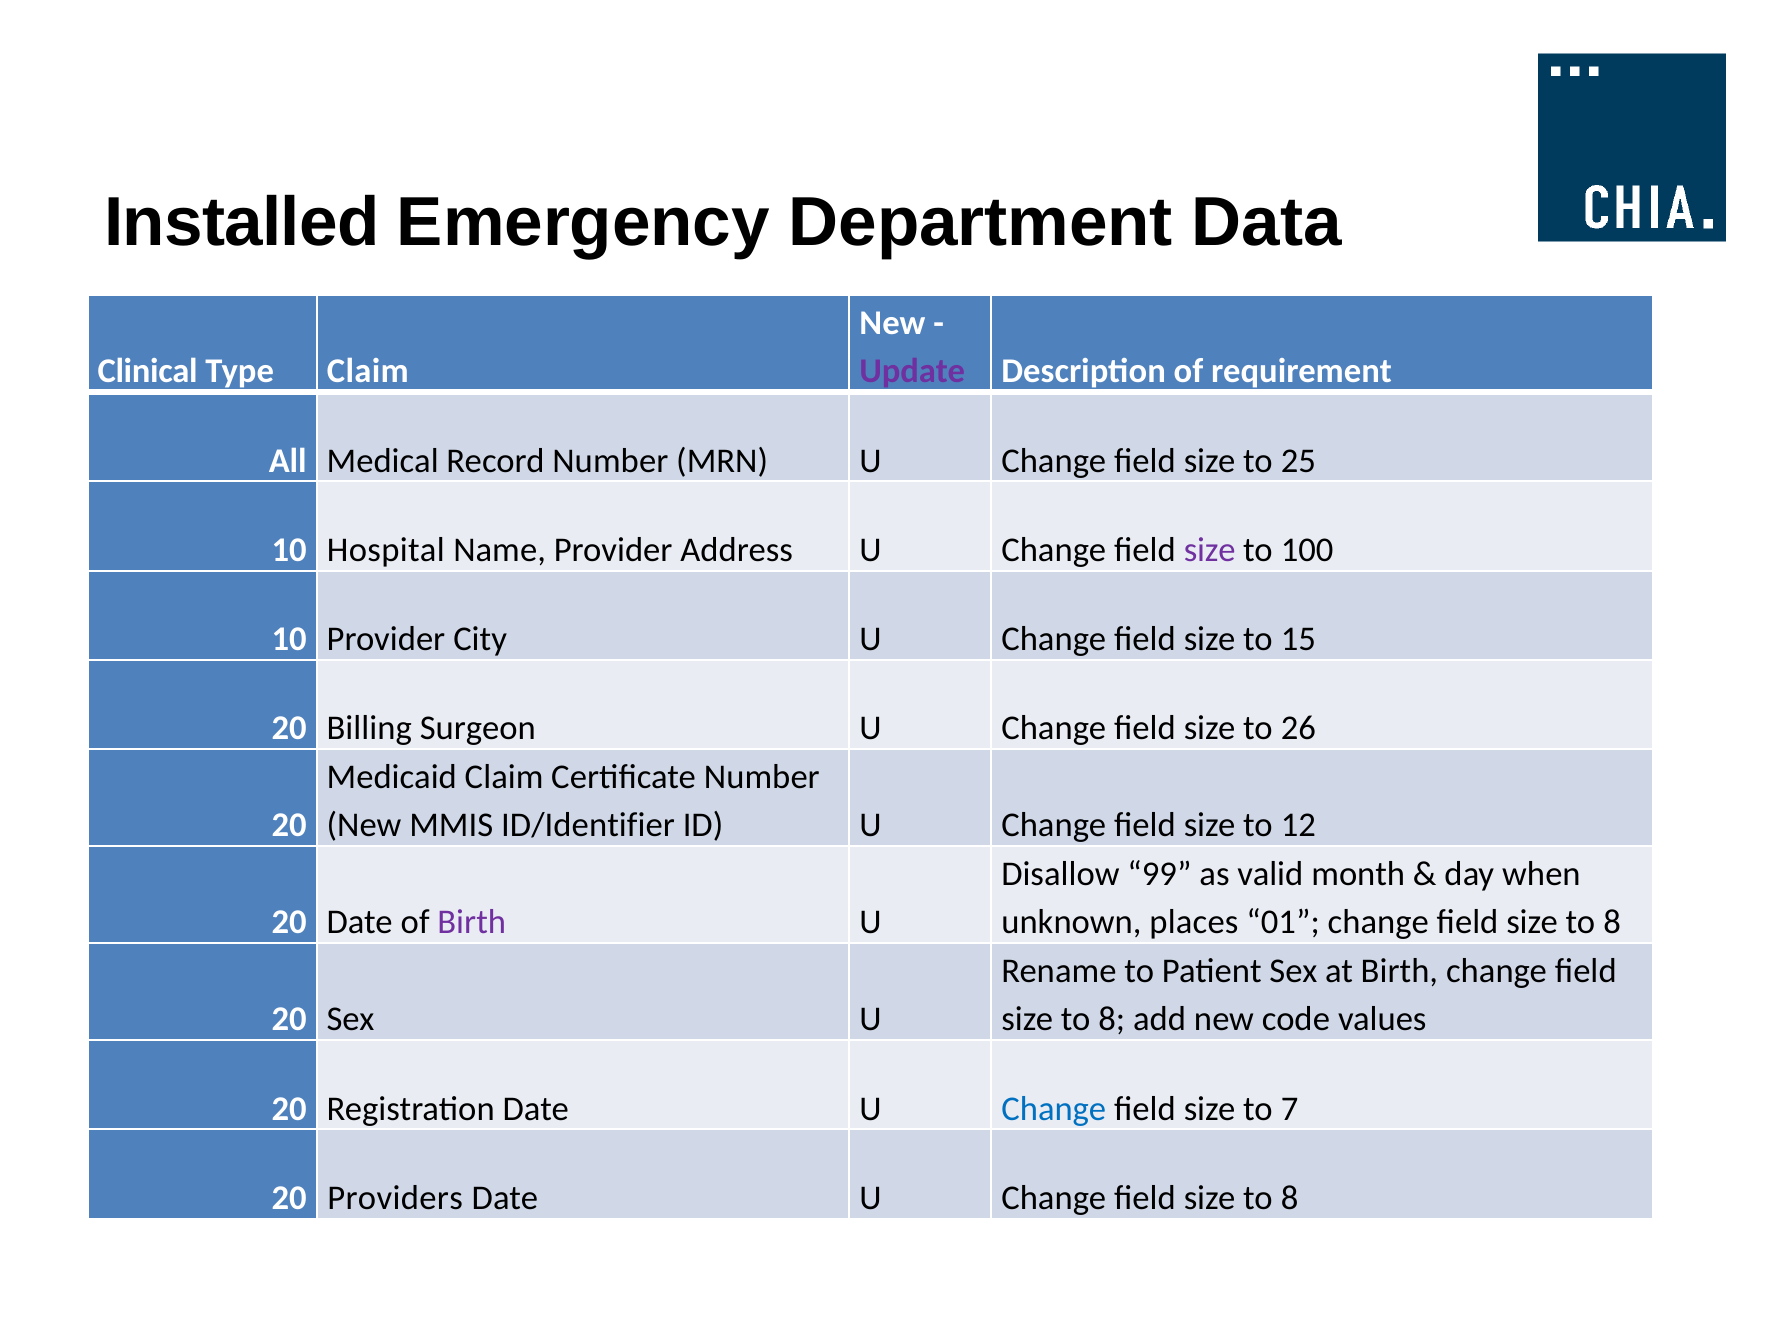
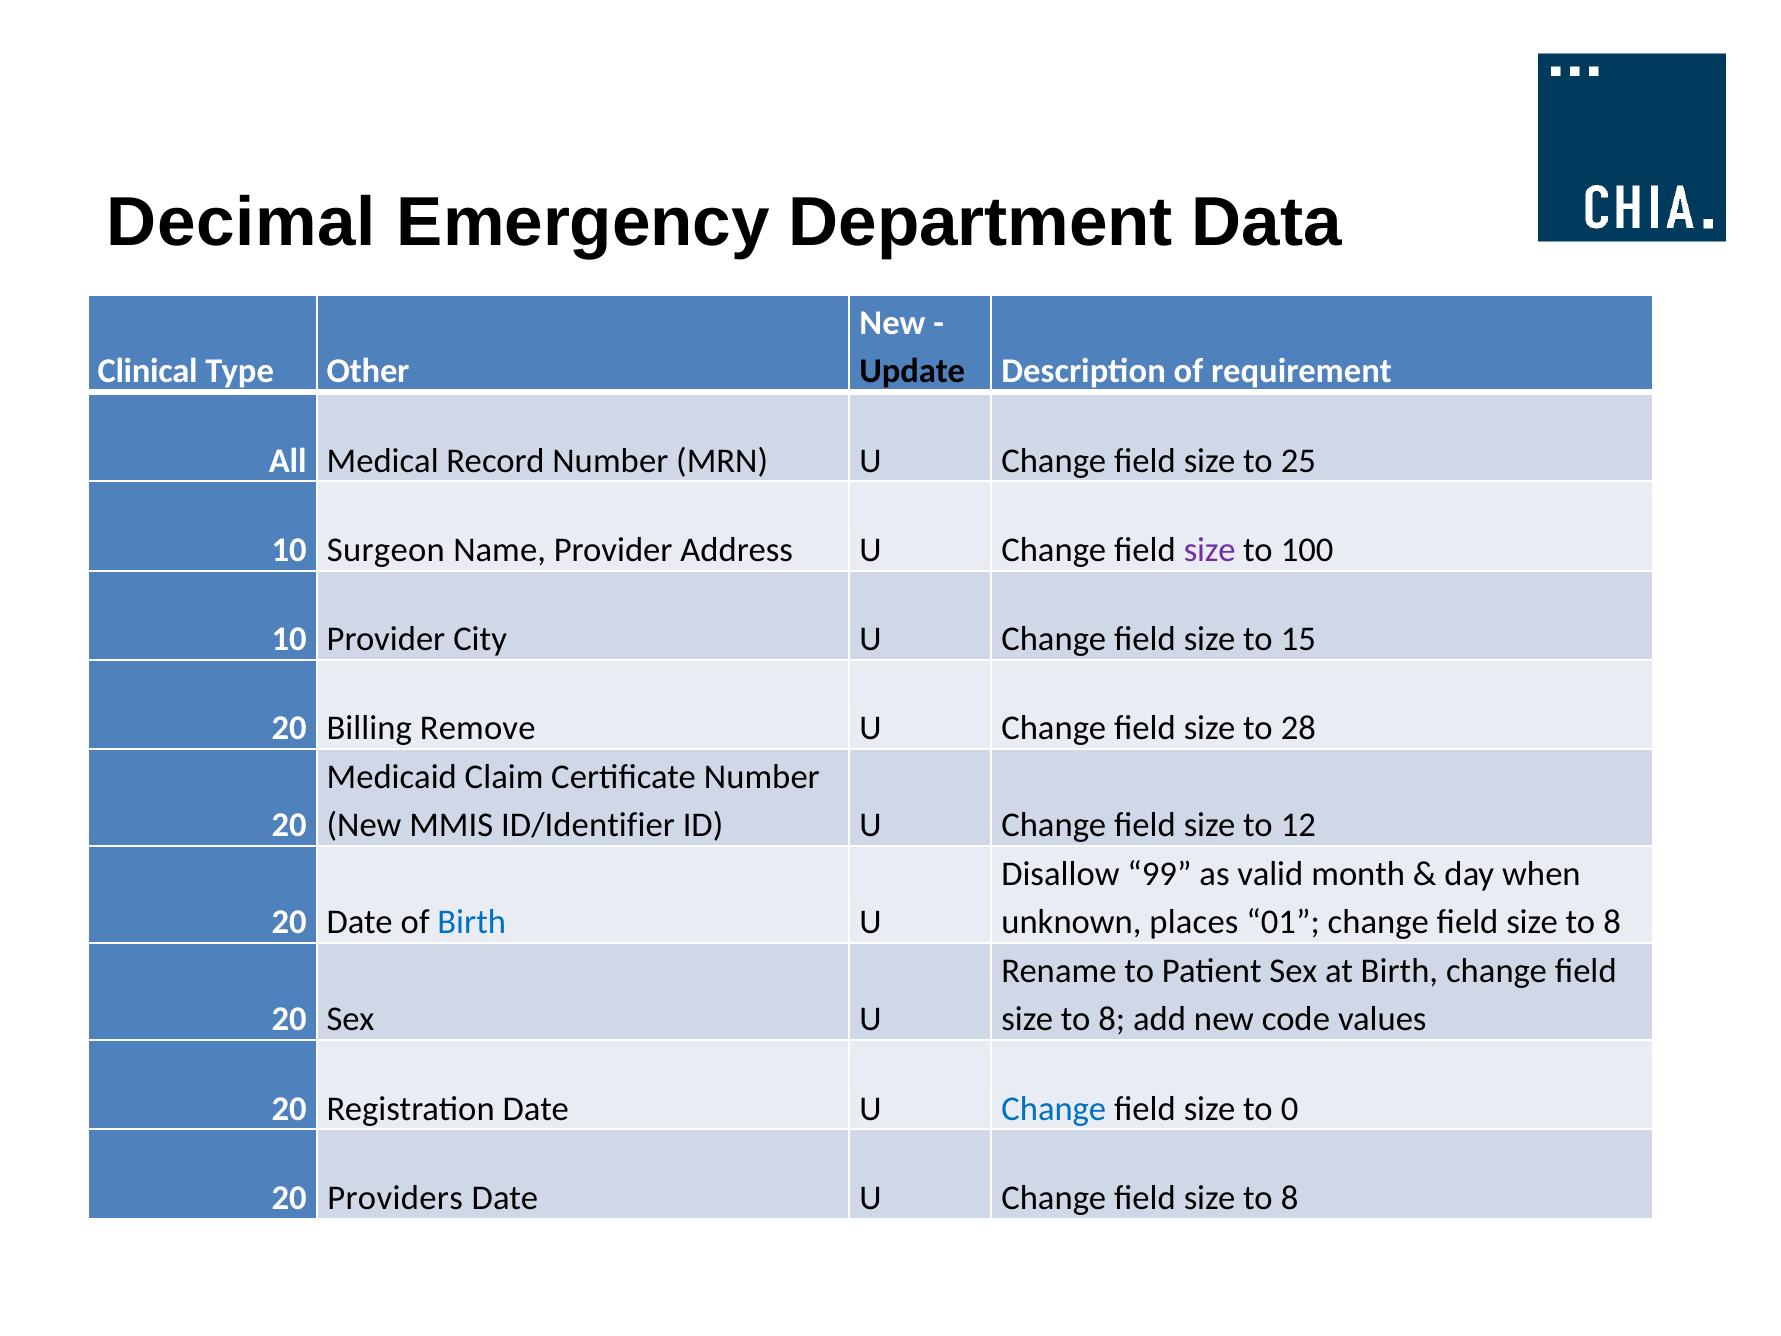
Installed: Installed -> Decimal
Type Claim: Claim -> Other
Update colour: purple -> black
Hospital: Hospital -> Surgeon
Surgeon: Surgeon -> Remove
26: 26 -> 28
Birth at (472, 922) colour: purple -> blue
7: 7 -> 0
